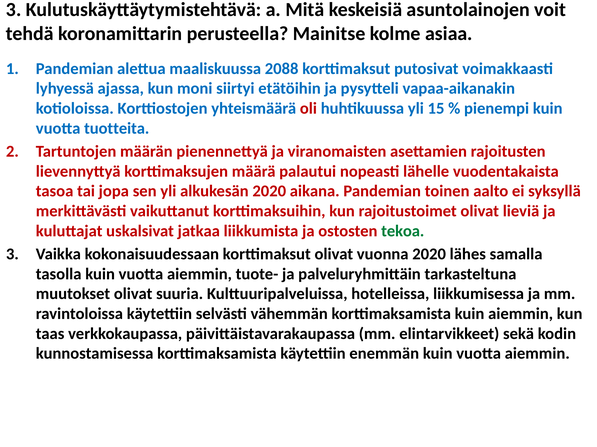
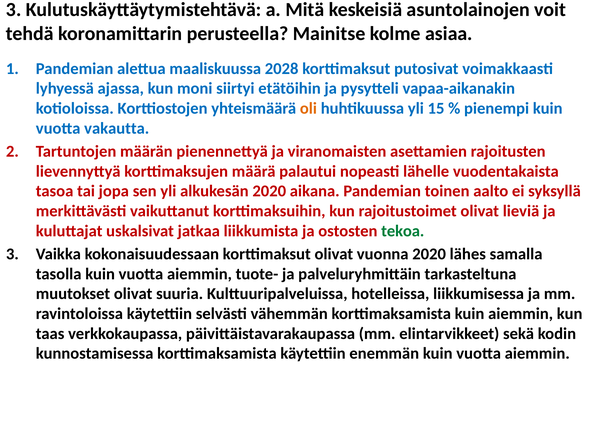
2088: 2088 -> 2028
oli colour: red -> orange
tuotteita: tuotteita -> vakautta
